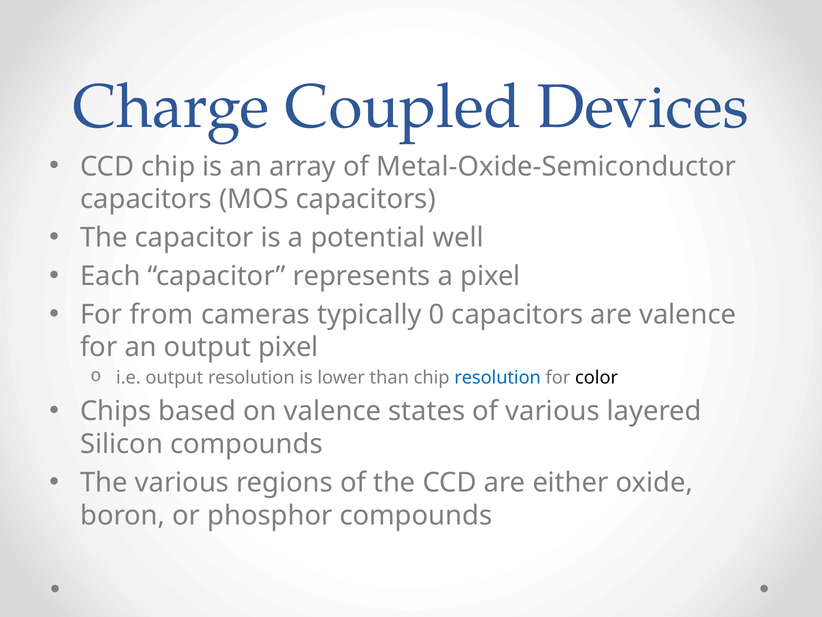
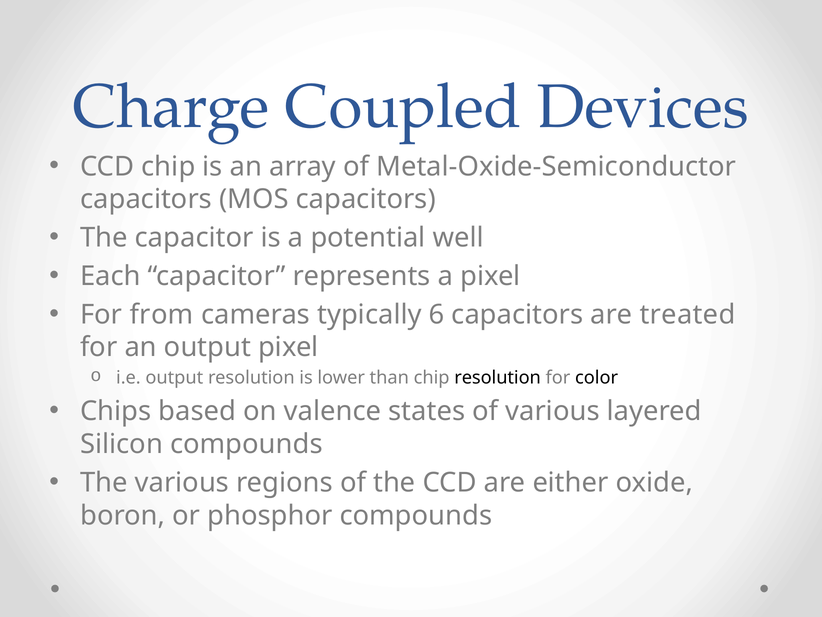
0: 0 -> 6
are valence: valence -> treated
resolution at (498, 378) colour: blue -> black
